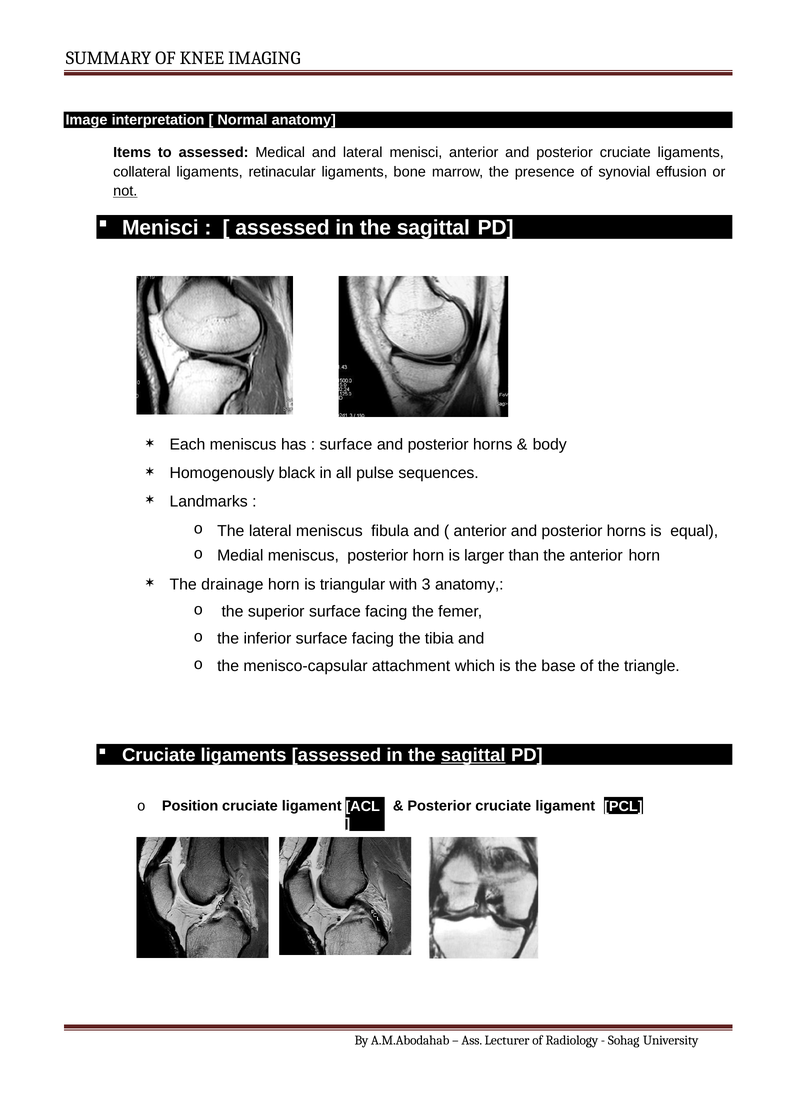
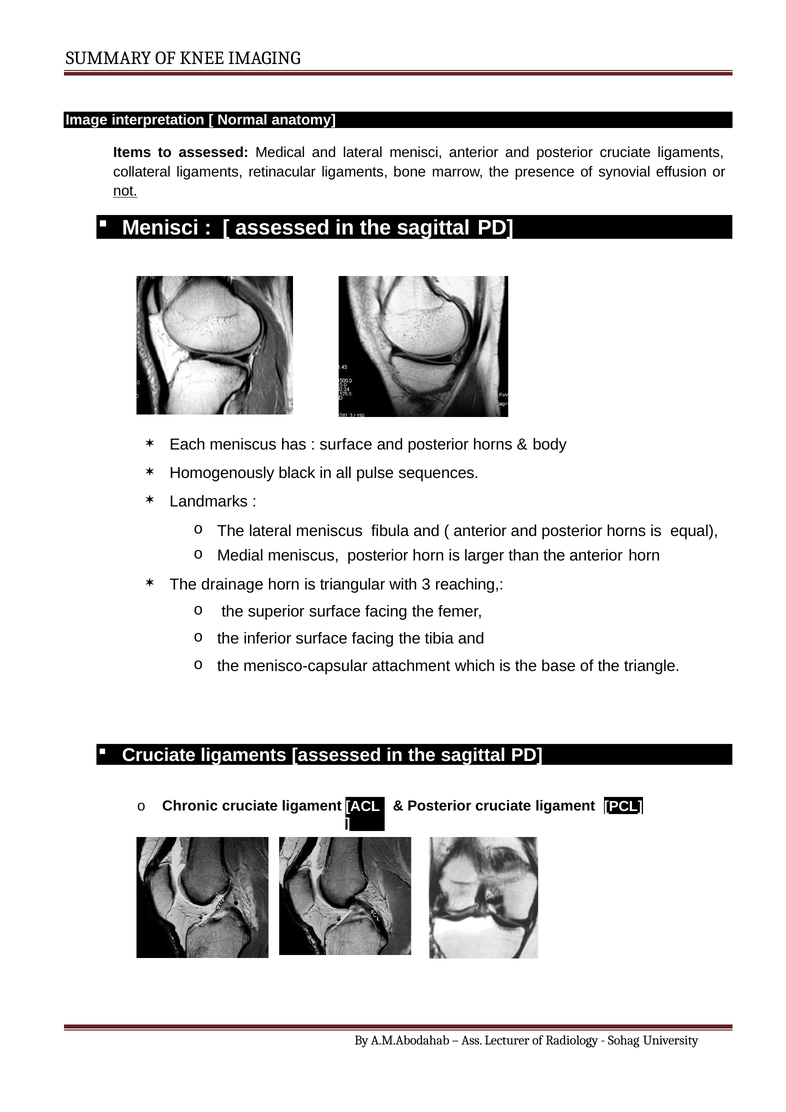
3 anatomy: anatomy -> reaching
sagittal at (473, 755) underline: present -> none
Position: Position -> Chronic
